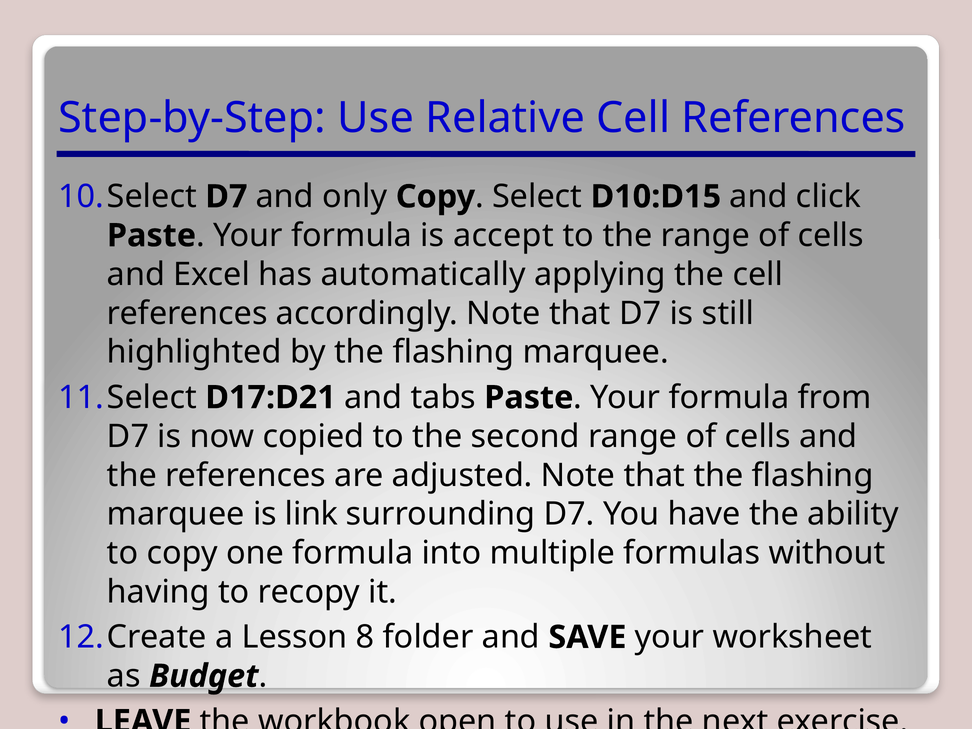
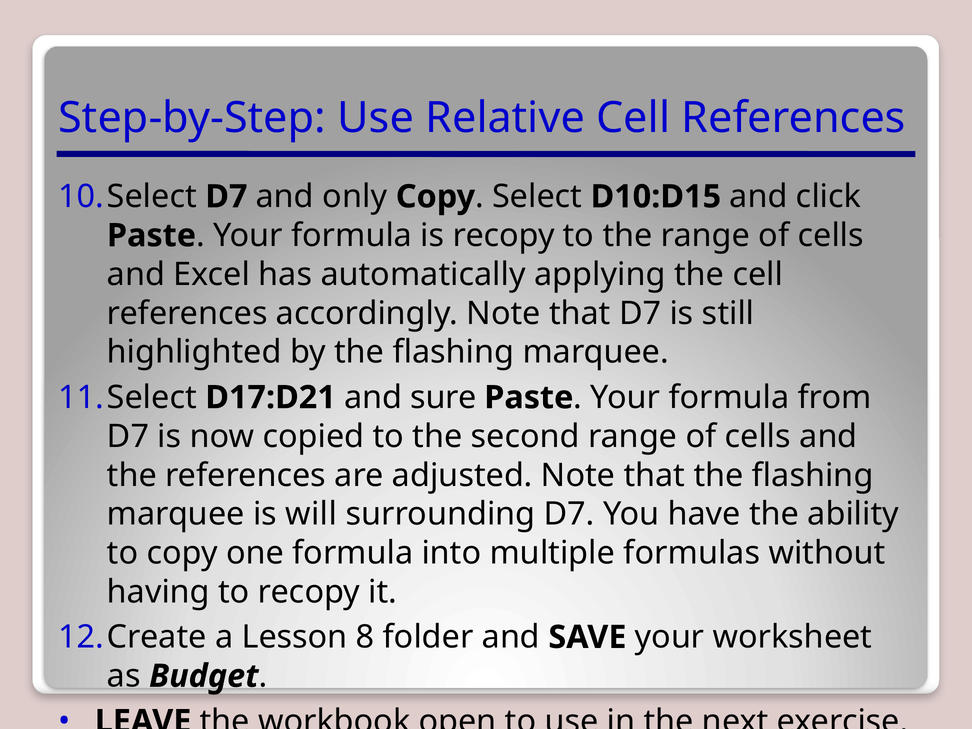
is accept: accept -> recopy
tabs: tabs -> sure
link: link -> will
